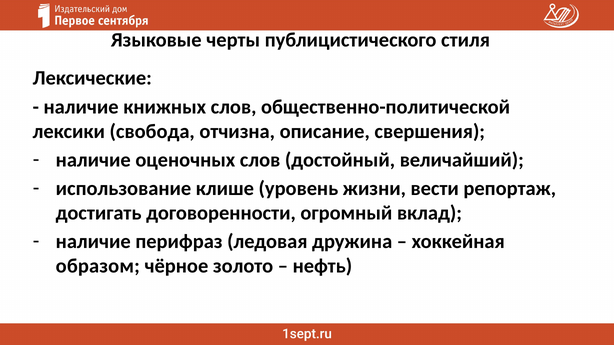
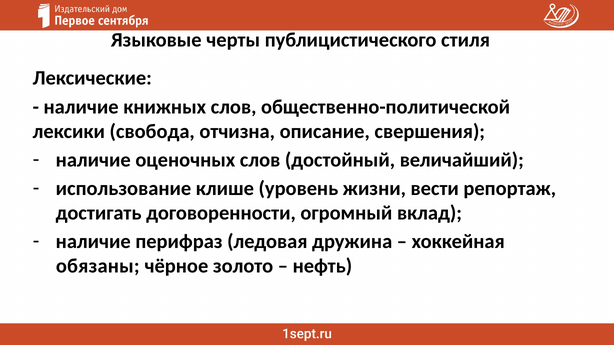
образом: образом -> обязаны
